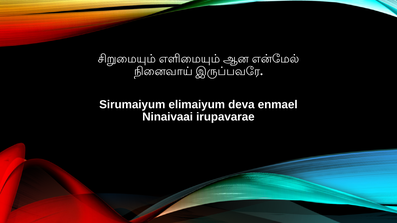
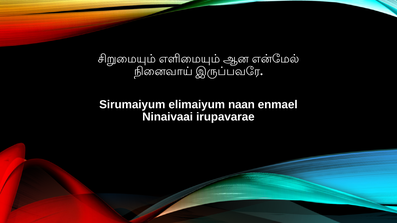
deva: deva -> naan
